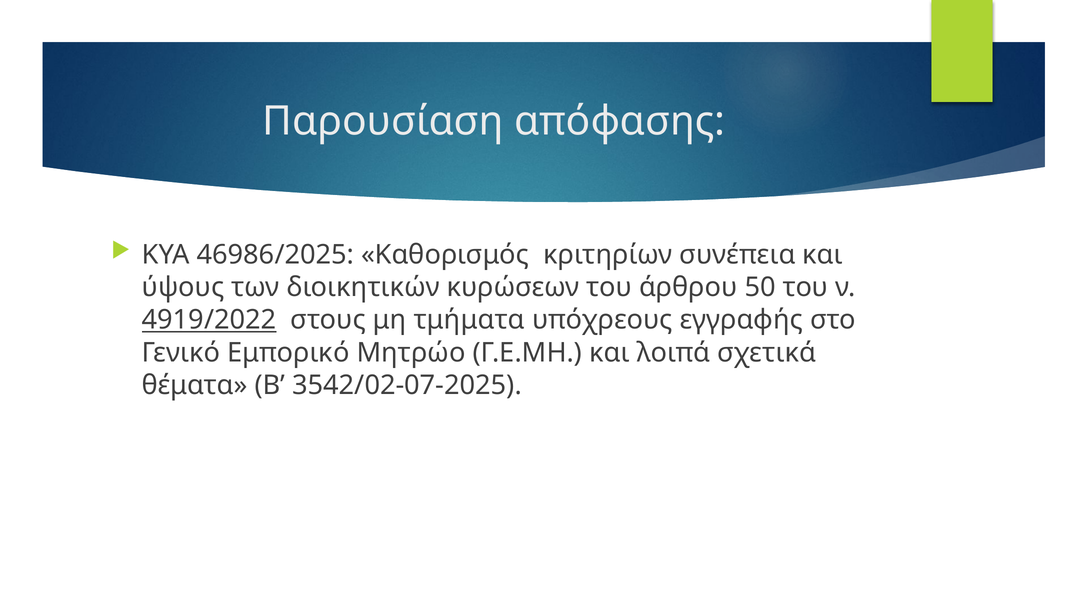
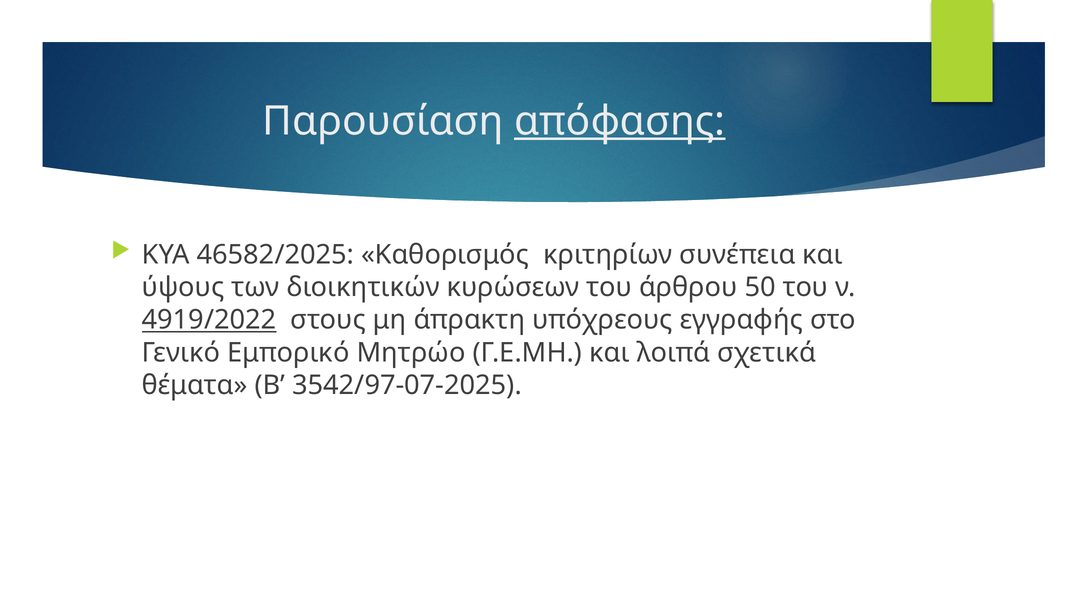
απόφασης underline: none -> present
46986/2025: 46986/2025 -> 46582/2025
τμήματα: τμήματα -> άπρακτη
3542/02-07-2025: 3542/02-07-2025 -> 3542/97-07-2025
